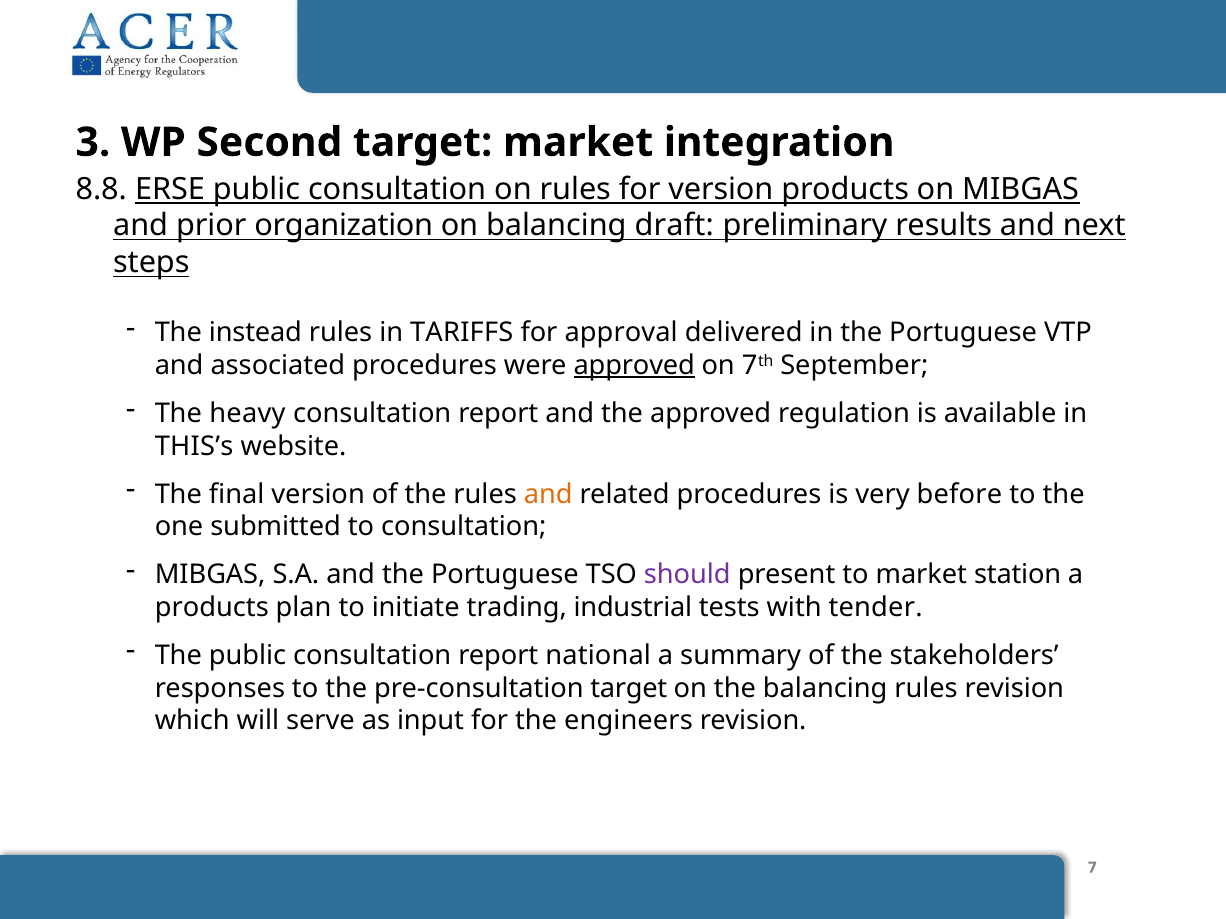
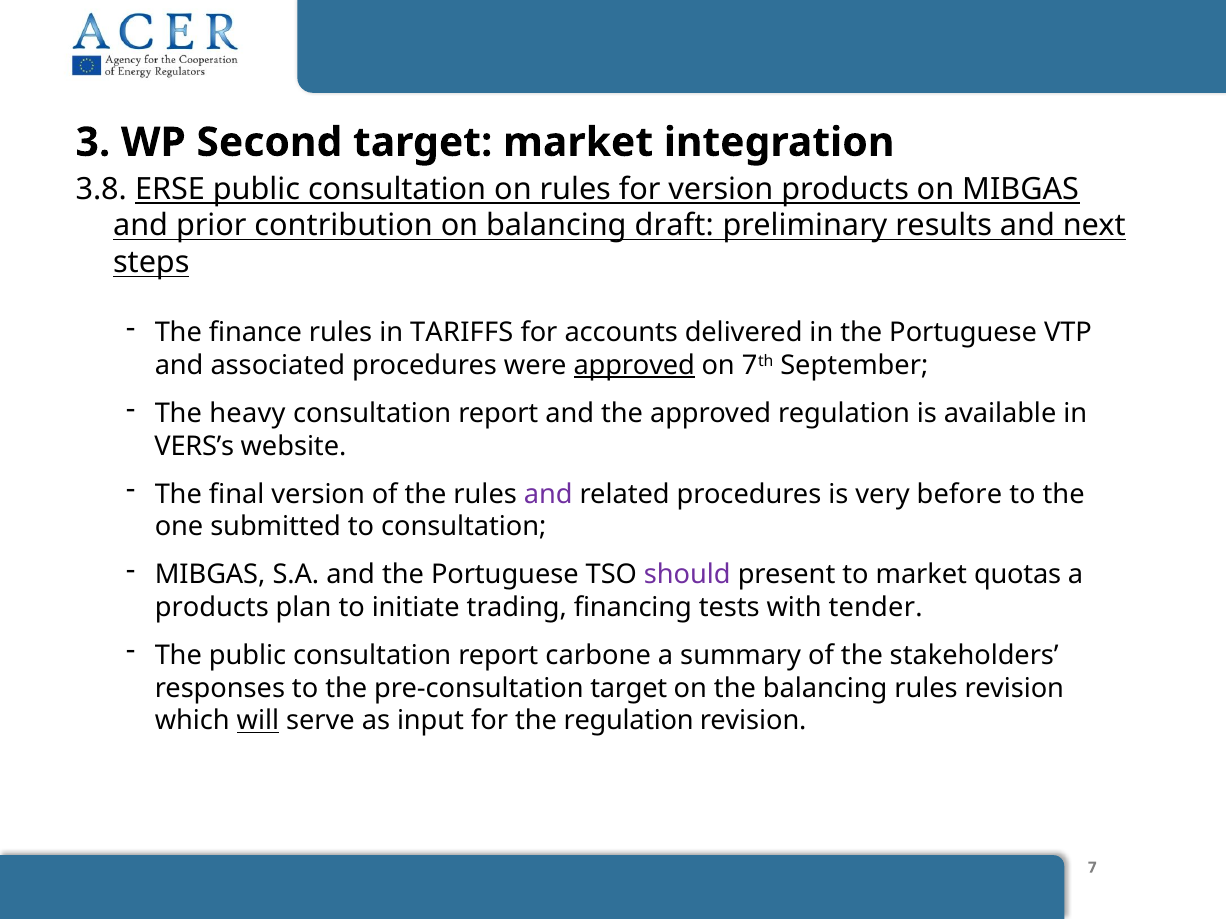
8.8: 8.8 -> 3.8
organization: organization -> contribution
instead: instead -> finance
approval: approval -> accounts
THIS’s: THIS’s -> VERS’s
and at (548, 494) colour: orange -> purple
station: station -> quotas
industrial: industrial -> financing
national: national -> carbone
will underline: none -> present
the engineers: engineers -> regulation
